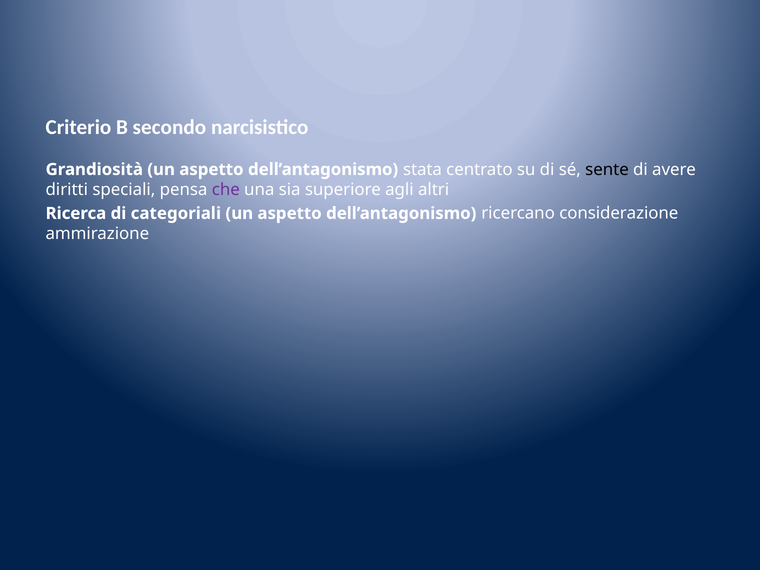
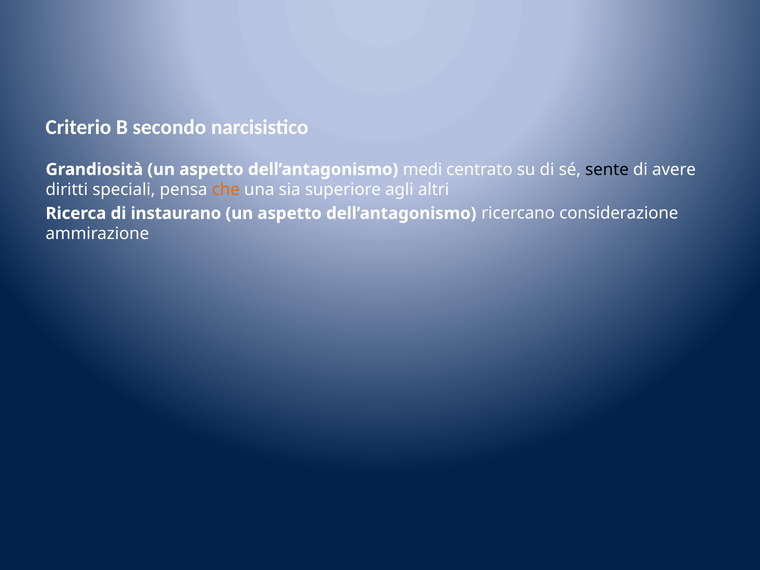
stata: stata -> medi
che colour: purple -> orange
categoriali: categoriali -> instaurano
